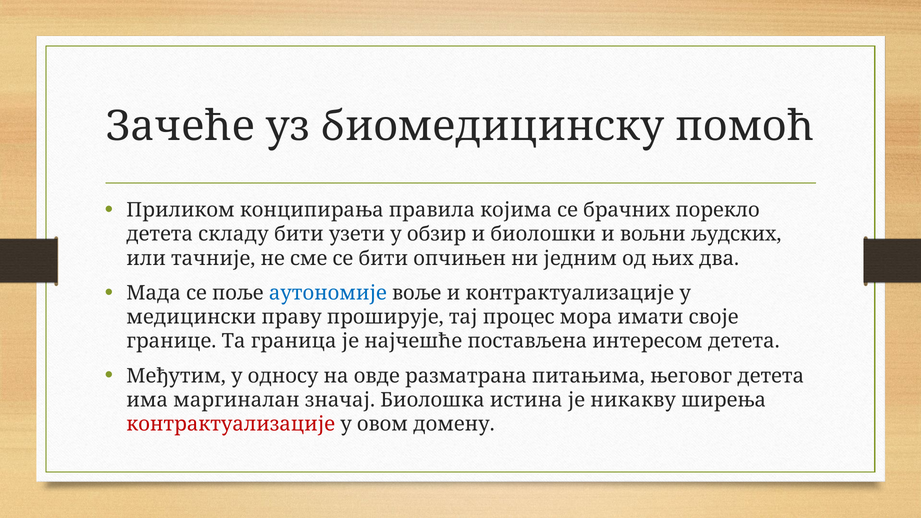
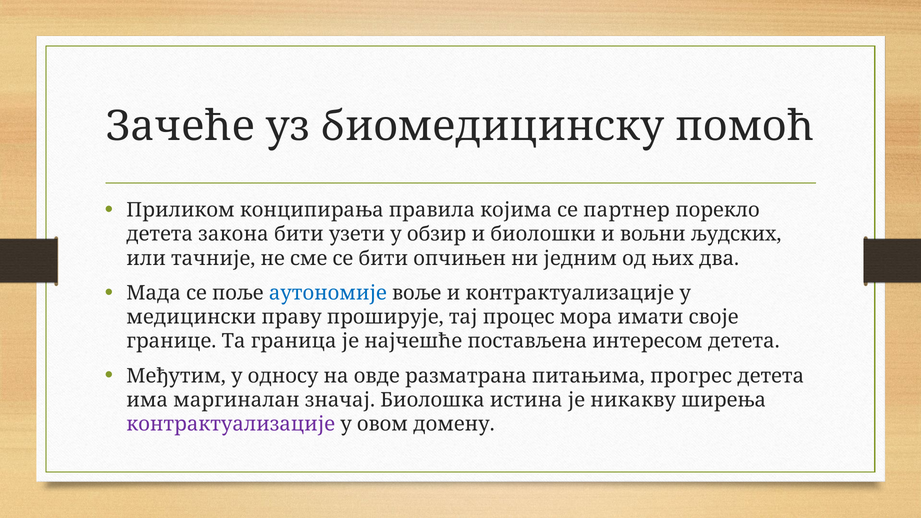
брачних: брачних -> партнер
складу: складу -> закона
његовог: његовог -> прогрес
контрактуализације at (231, 424) colour: red -> purple
